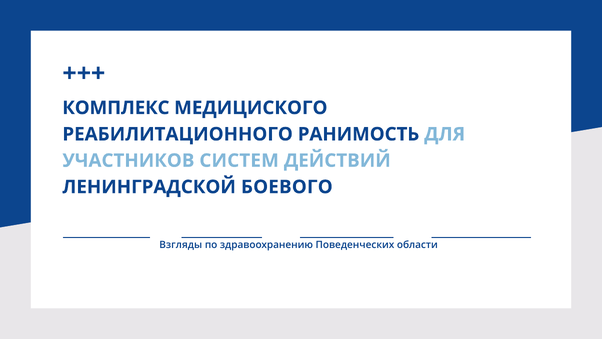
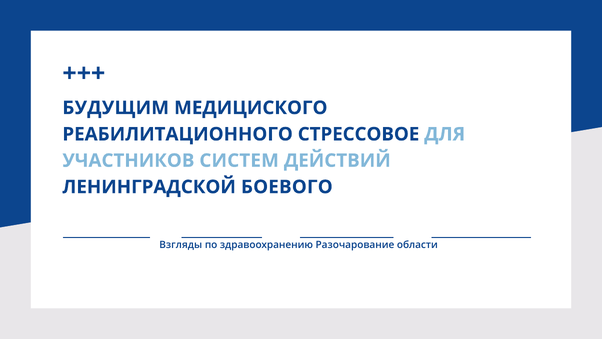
КОМПЛЕКС: КОМПЛЕКС -> БУДУЩИМ
РАНИМОСТЬ: РАНИМОСТЬ -> СТРЕССОВОЕ
Поведенческих: Поведенческих -> Разочарование
